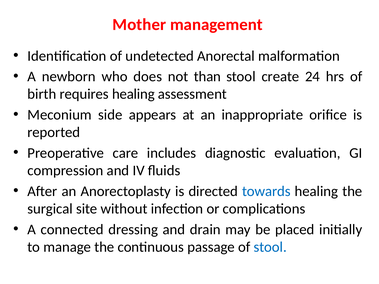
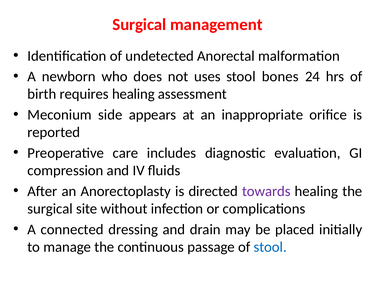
Mother at (139, 25): Mother -> Surgical
than: than -> uses
create: create -> bones
towards colour: blue -> purple
